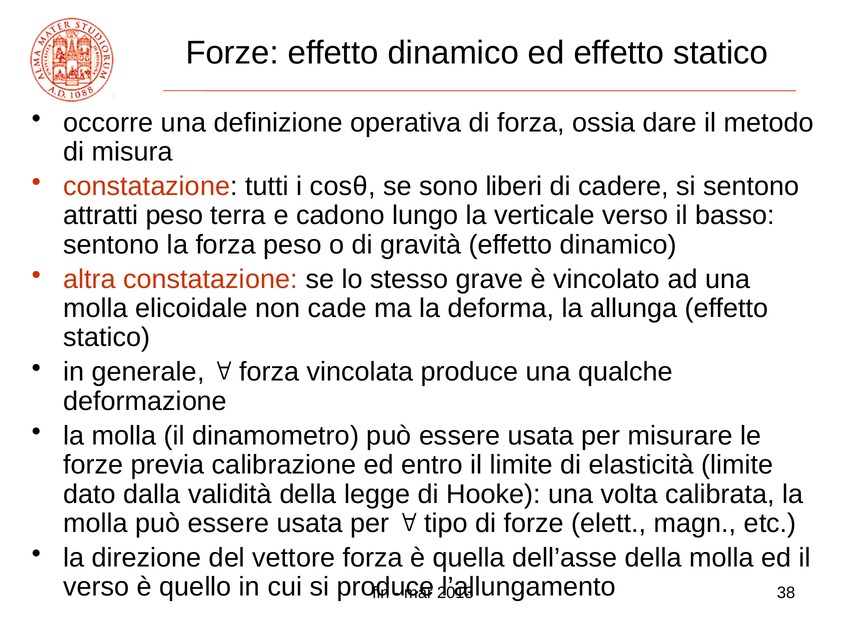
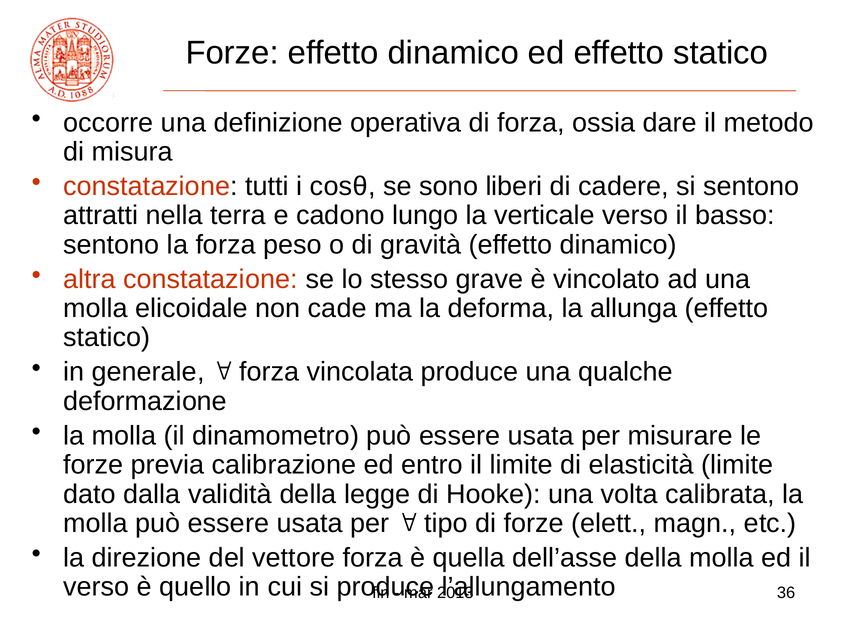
attratti peso: peso -> nella
38: 38 -> 36
